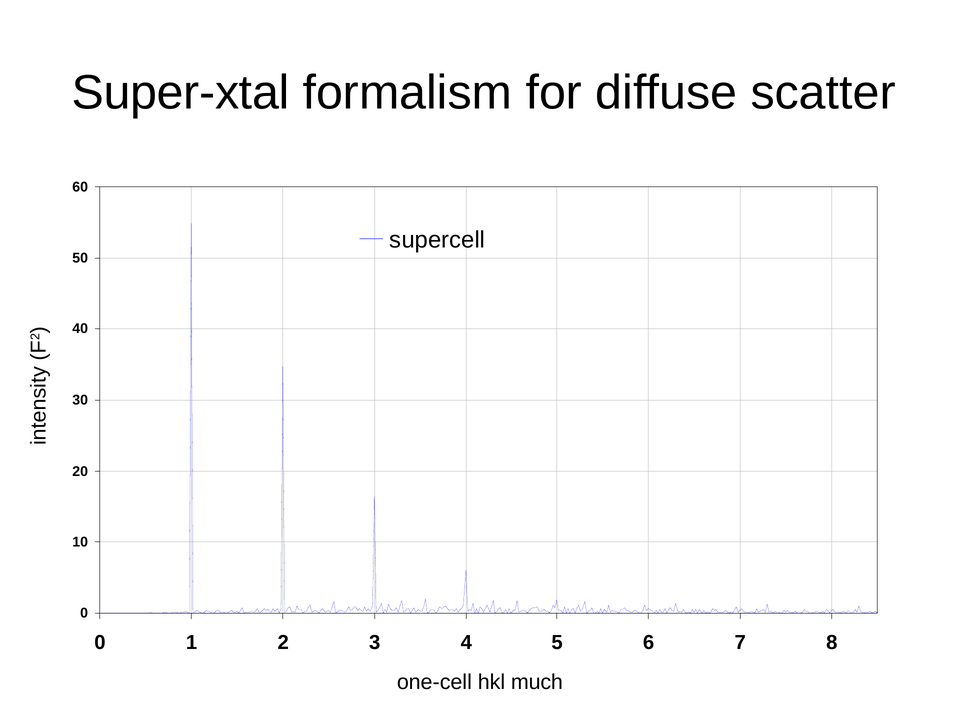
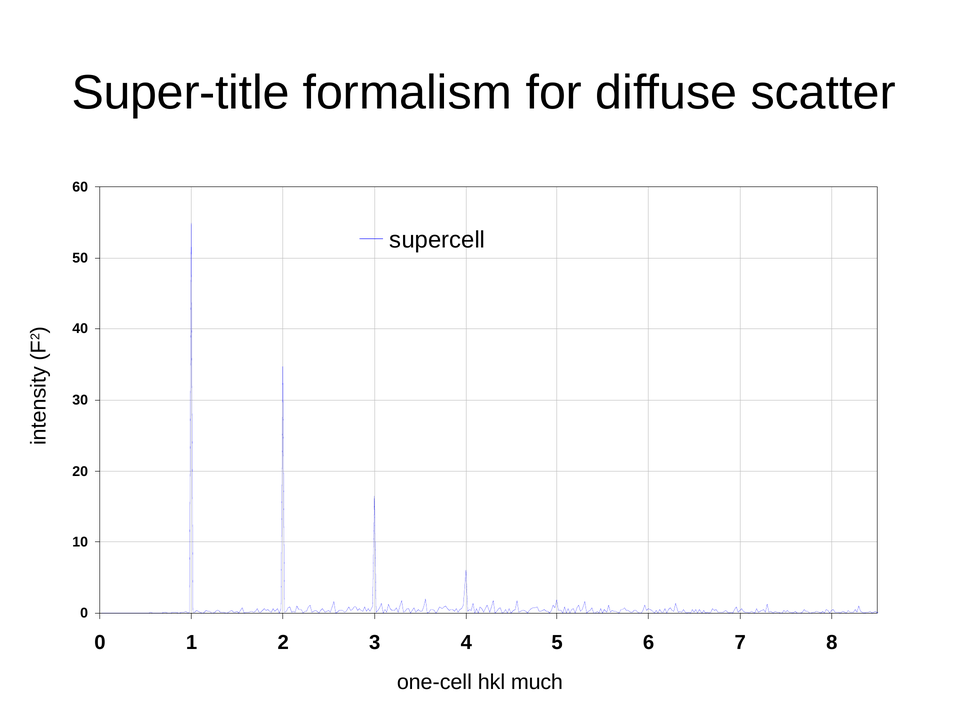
Super-xtal: Super-xtal -> Super-title
